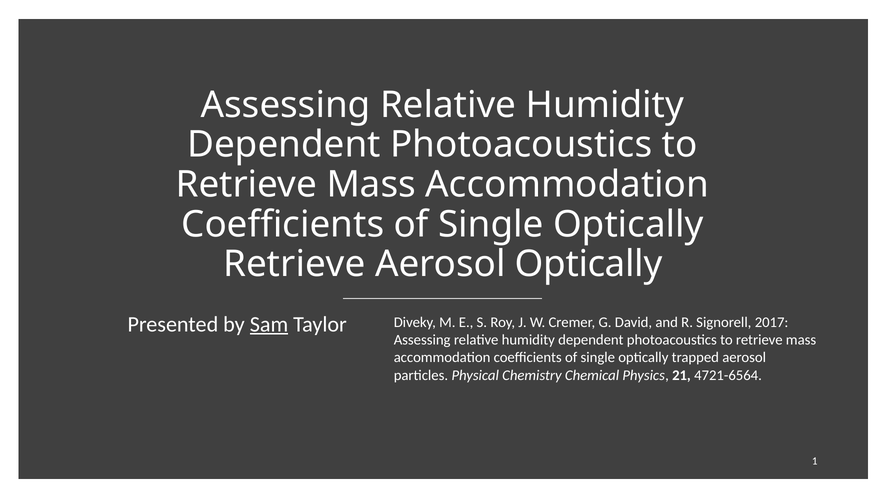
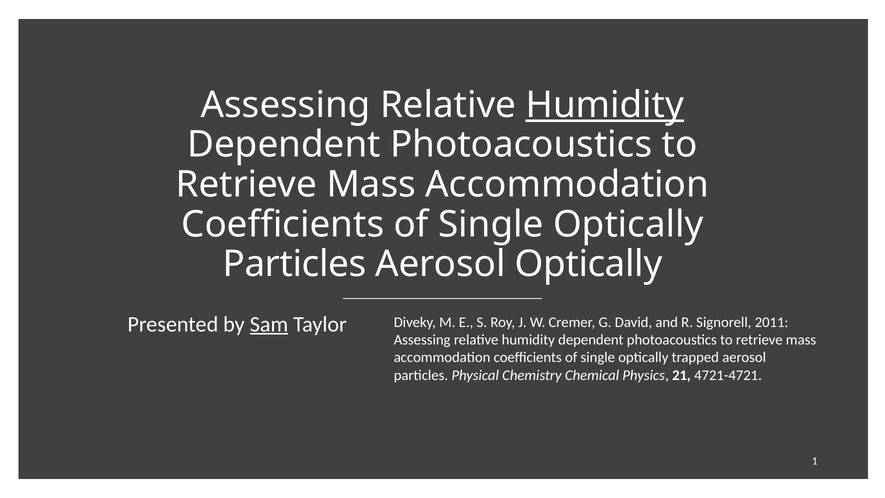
Humidity at (605, 105) underline: none -> present
Retrieve at (294, 264): Retrieve -> Particles
2017: 2017 -> 2011
4721-6564: 4721-6564 -> 4721-4721
